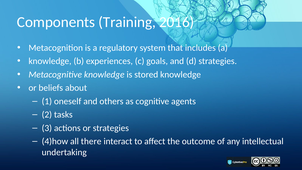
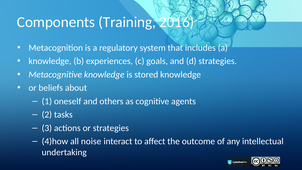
there: there -> noise
